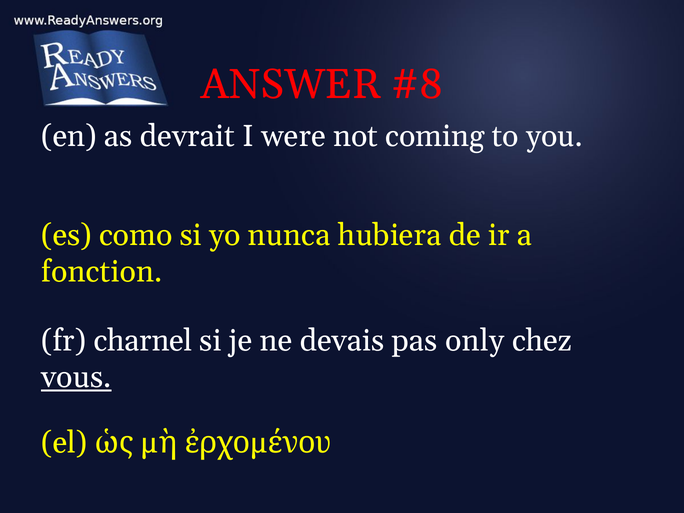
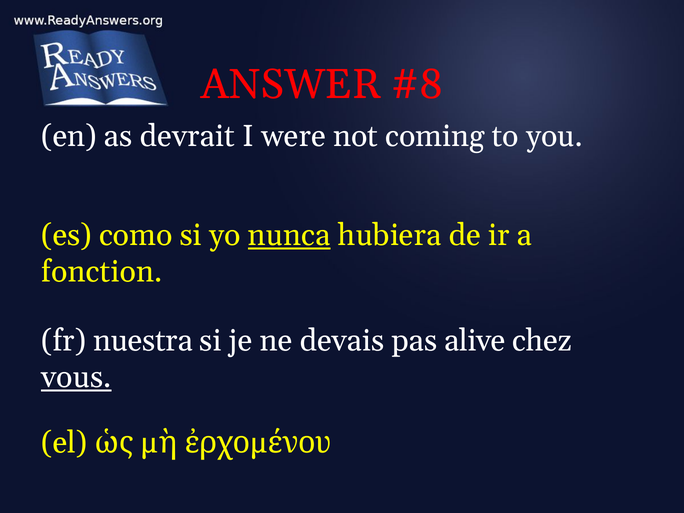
nunca underline: none -> present
charnel: charnel -> nuestra
only: only -> alive
